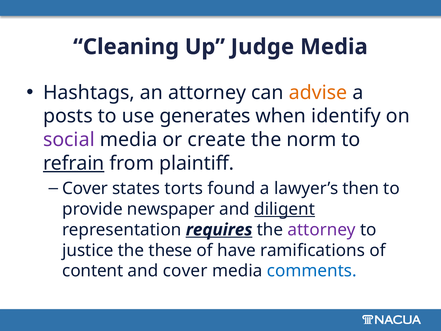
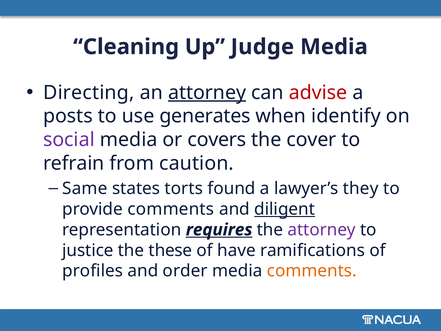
Hashtags: Hashtags -> Directing
attorney at (207, 93) underline: none -> present
advise colour: orange -> red
create: create -> covers
norm: norm -> cover
refrain underline: present -> none
plaintiff: plaintiff -> caution
Cover at (85, 188): Cover -> Same
then: then -> they
provide newspaper: newspaper -> comments
content: content -> profiles
and cover: cover -> order
comments at (312, 271) colour: blue -> orange
